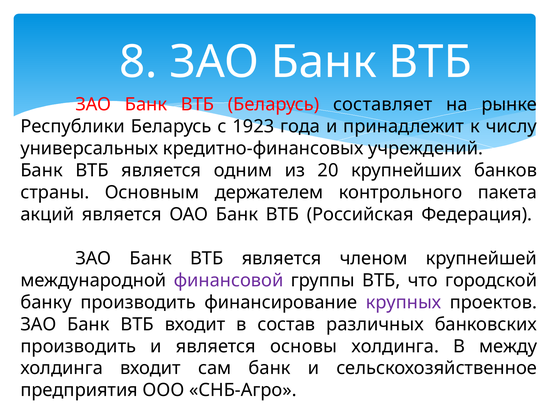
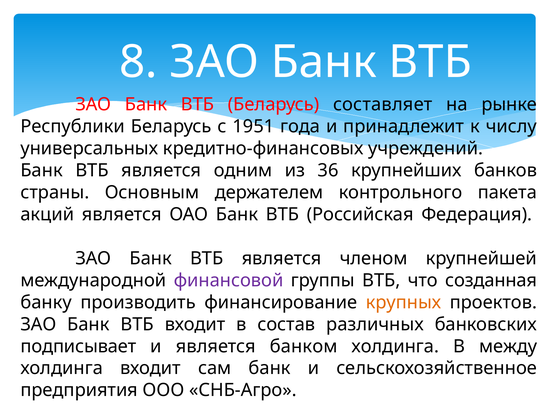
1923: 1923 -> 1951
20: 20 -> 36
городской: городской -> созданная
крупных colour: purple -> orange
производить at (78, 346): производить -> подписывает
основы: основы -> банком
